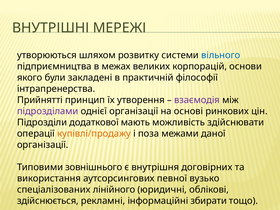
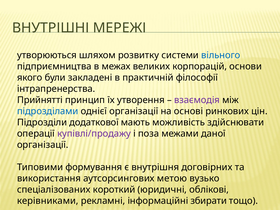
підрозділами colour: purple -> blue
купівлі/продажу colour: orange -> purple
зовнішнього: зовнішнього -> формування
певної: певної -> метою
лінійного: лінійного -> короткий
здійснюється: здійснюється -> керівниками
